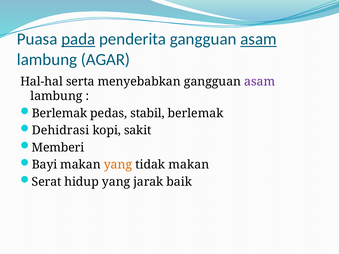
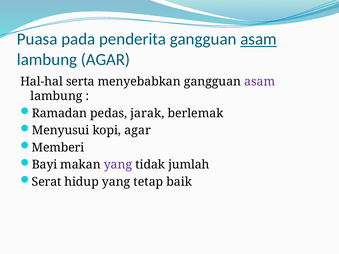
pada underline: present -> none
Berlemak at (60, 113): Berlemak -> Ramadan
stabil: stabil -> jarak
Dehidrasi: Dehidrasi -> Menyusui
kopi sakit: sakit -> agar
yang at (118, 165) colour: orange -> purple
tidak makan: makan -> jumlah
jarak: jarak -> tetap
